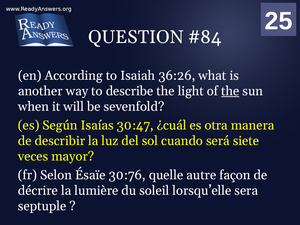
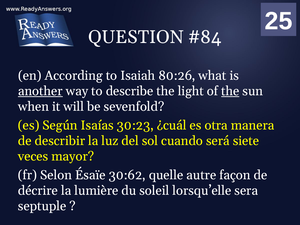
36:26: 36:26 -> 80:26
another underline: none -> present
30:47: 30:47 -> 30:23
30:76: 30:76 -> 30:62
